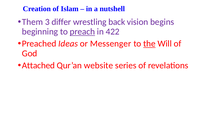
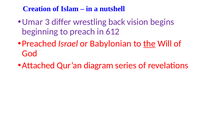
Them: Them -> Umar
preach underline: present -> none
422: 422 -> 612
Ideas: Ideas -> Israel
Messenger: Messenger -> Babylonian
website: website -> diagram
